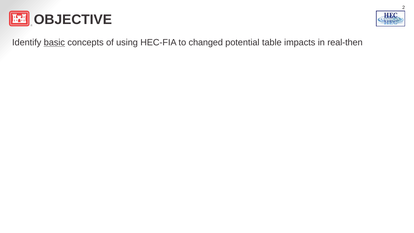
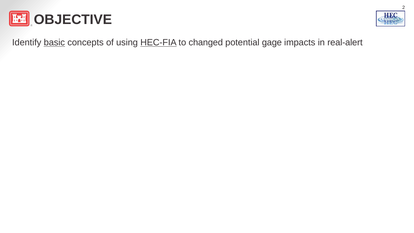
HEC-FIA underline: none -> present
table: table -> gage
real-then: real-then -> real-alert
